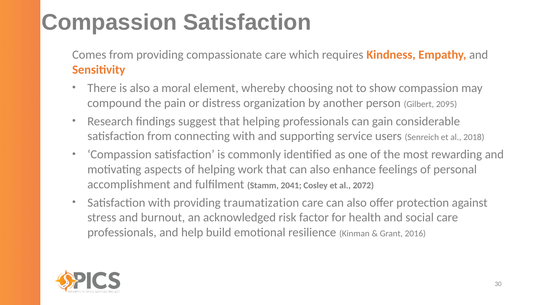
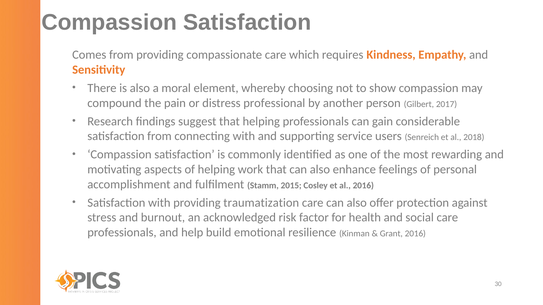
organization: organization -> professional
2095: 2095 -> 2017
2041: 2041 -> 2015
al 2072: 2072 -> 2016
